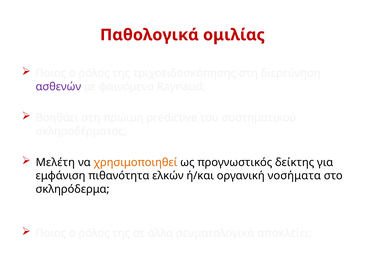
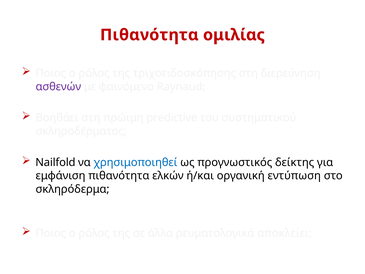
Παθολογικά at (149, 35): Παθολογικά -> Πιθανότητα
Μελέτη: Μελέτη -> Nailfold
χρησιμοποιηθεί colour: orange -> blue
νοσήματα: νοσήματα -> εντύπωση
